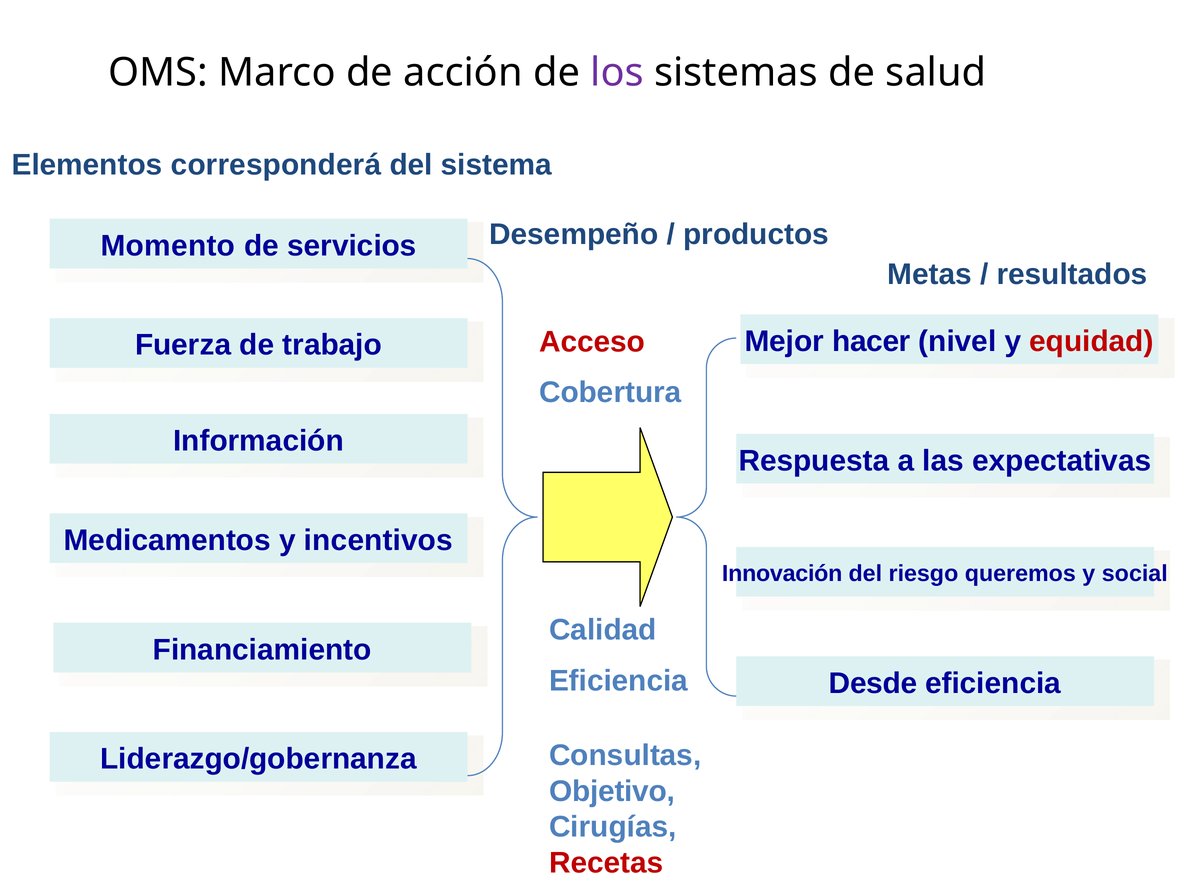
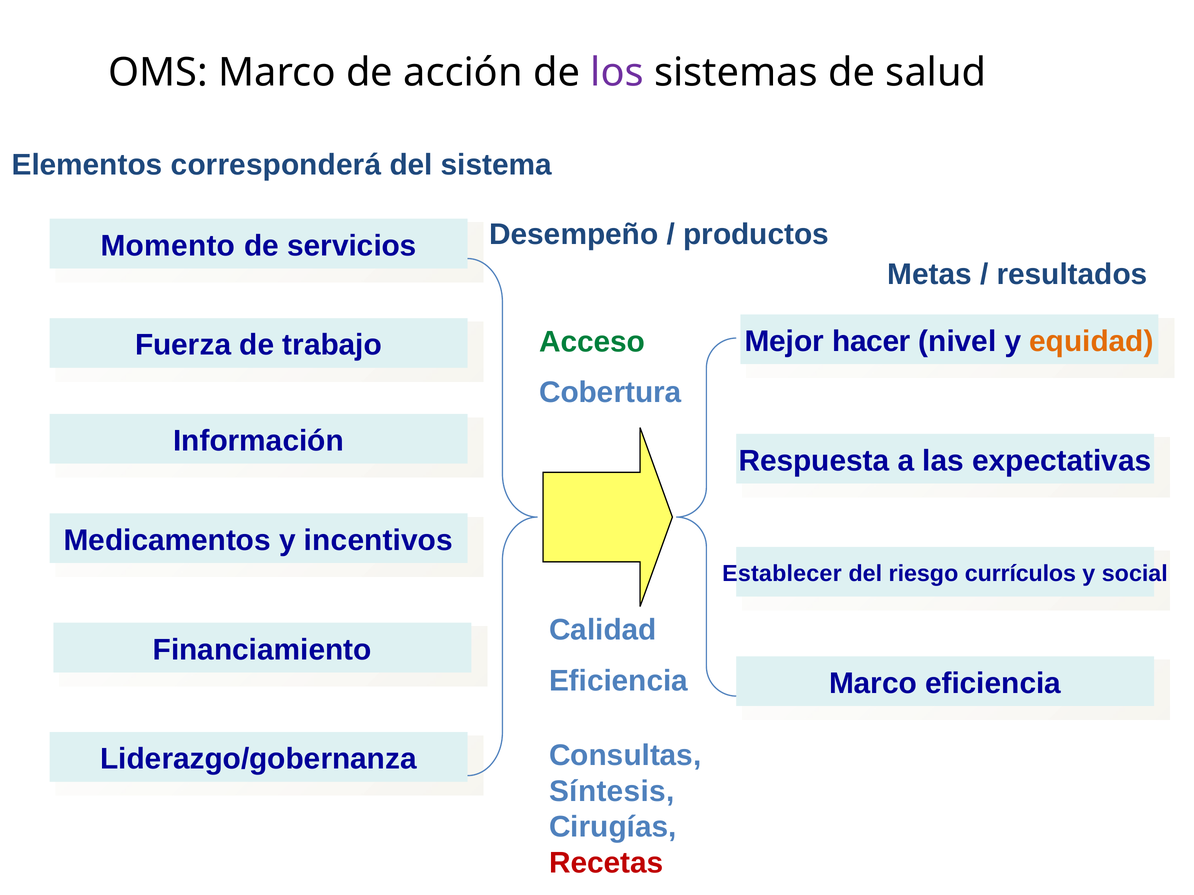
equidad colour: red -> orange
Acceso colour: red -> green
Innovación: Innovación -> Establecer
queremos: queremos -> currículos
Desde at (873, 684): Desde -> Marco
Objetivo: Objetivo -> Síntesis
